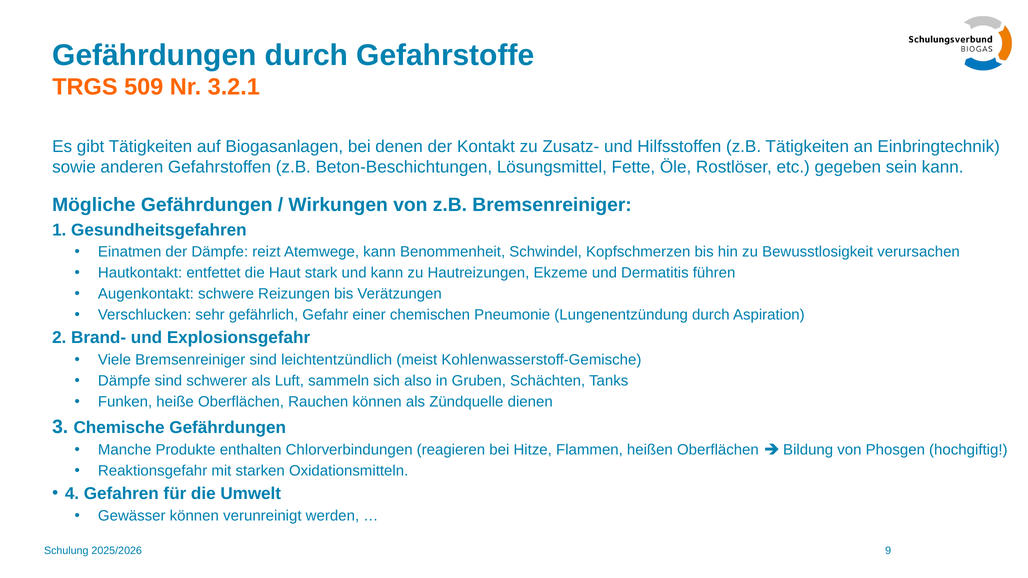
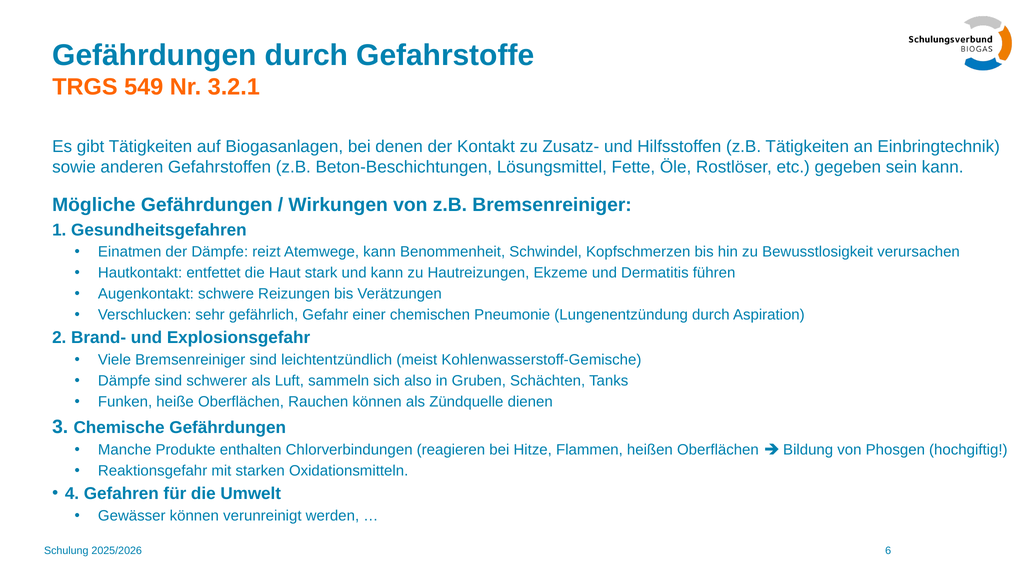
509: 509 -> 549
9: 9 -> 6
